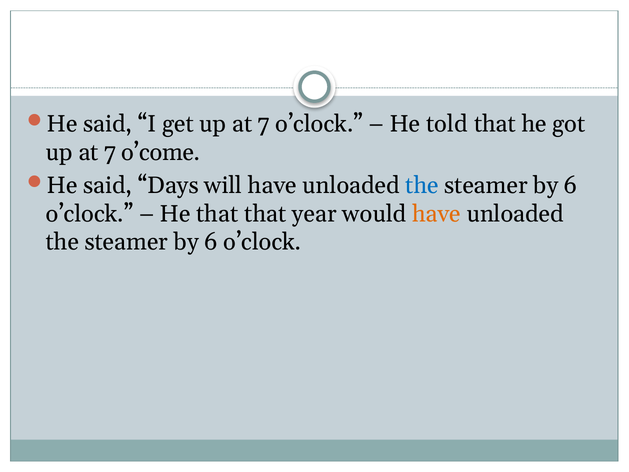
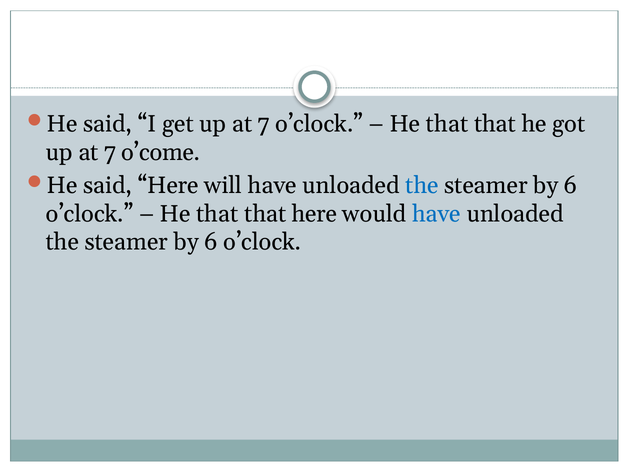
told at (447, 124): told -> that
said Days: Days -> Here
that year: year -> here
have at (436, 214) colour: orange -> blue
